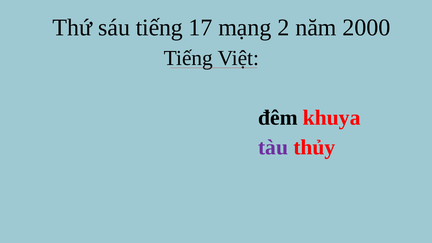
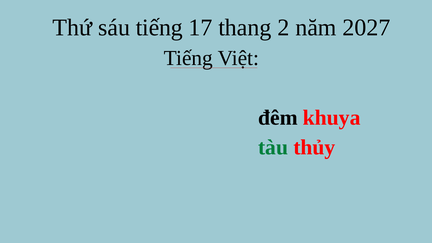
mạng: mạng -> thang
2000: 2000 -> 2027
tàu colour: purple -> green
